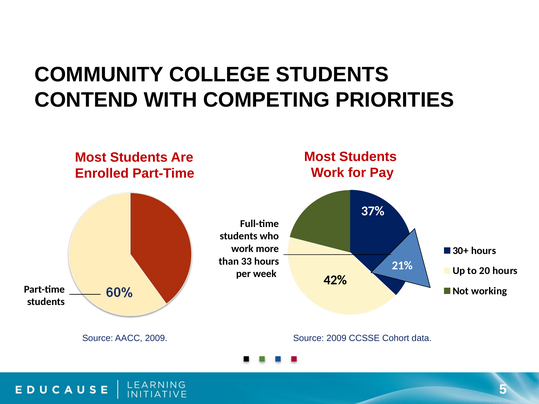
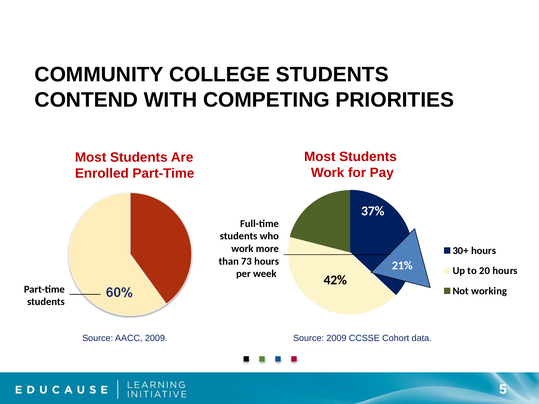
33: 33 -> 73
